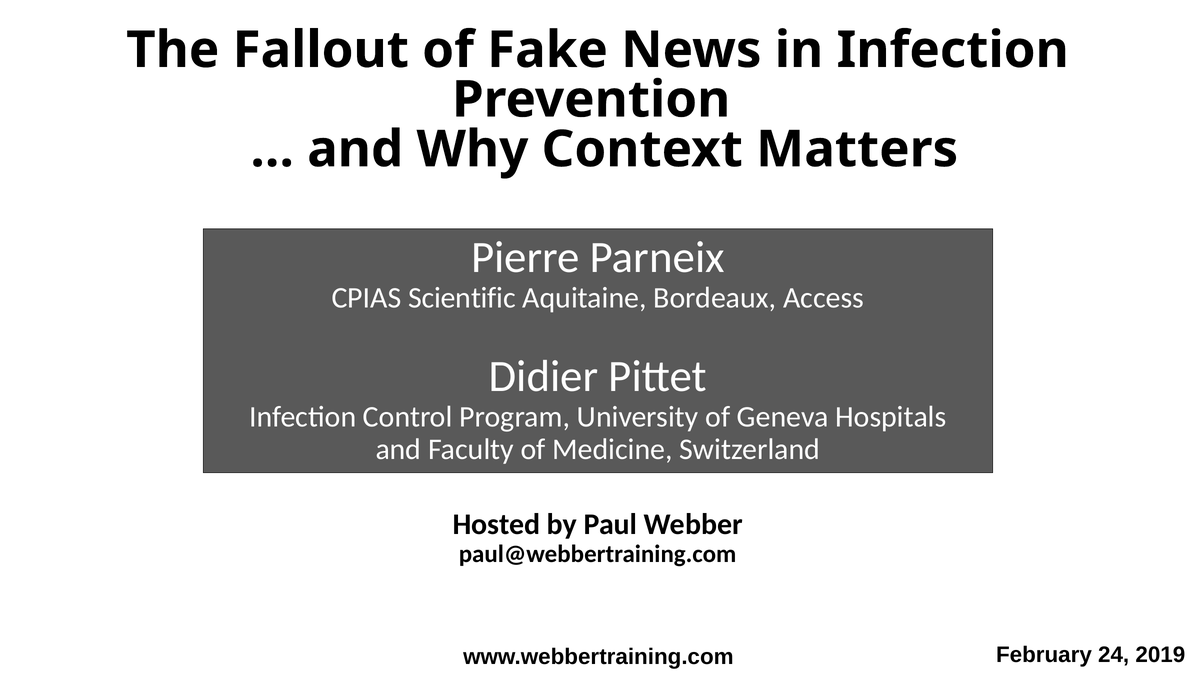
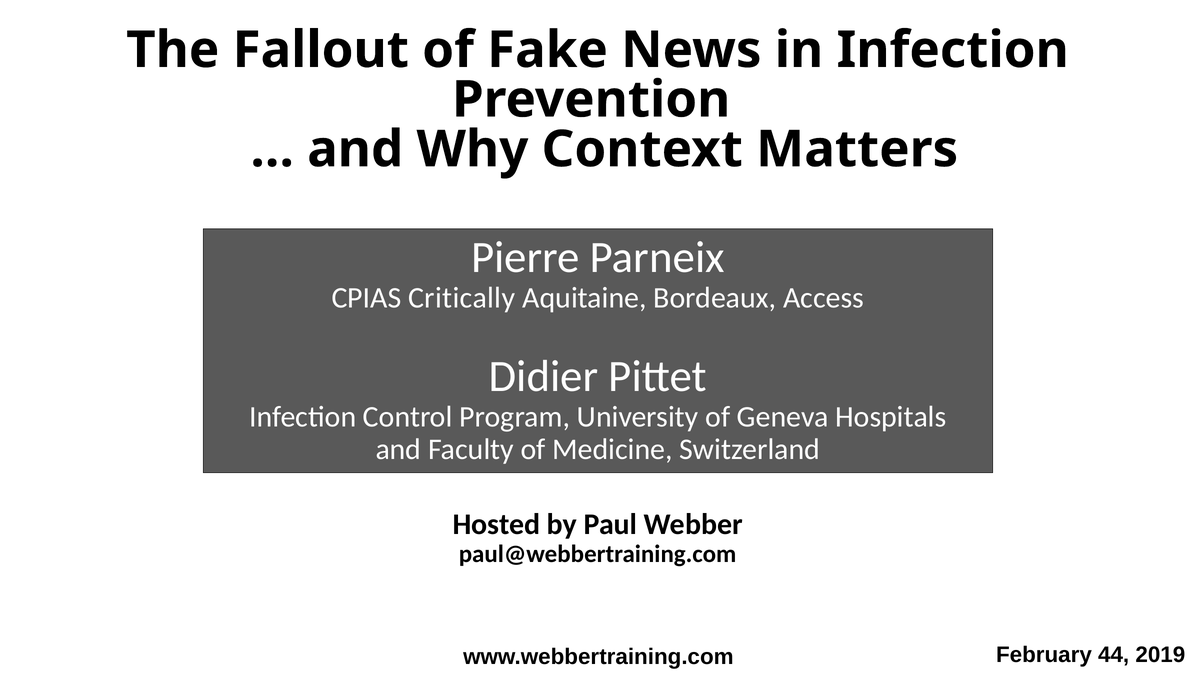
Scientific: Scientific -> Critically
24: 24 -> 44
